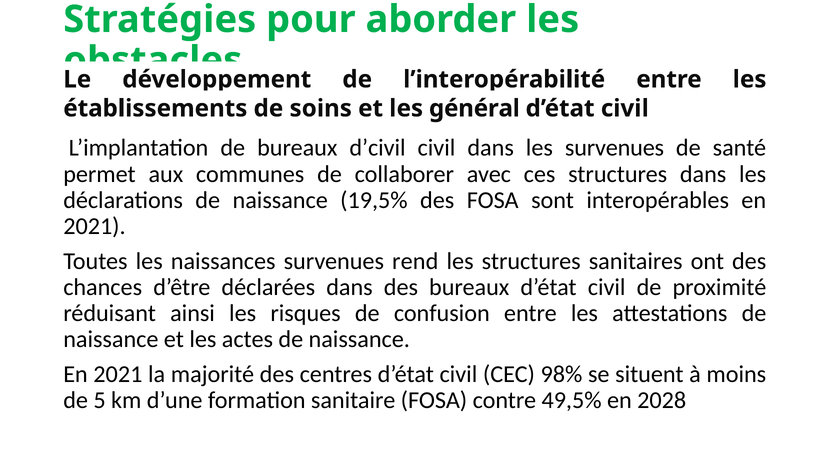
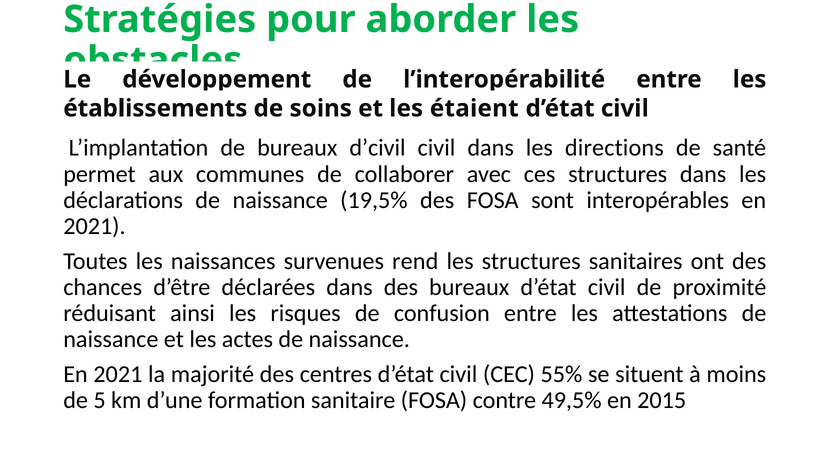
général: général -> étaient
les survenues: survenues -> directions
98%: 98% -> 55%
2028: 2028 -> 2015
